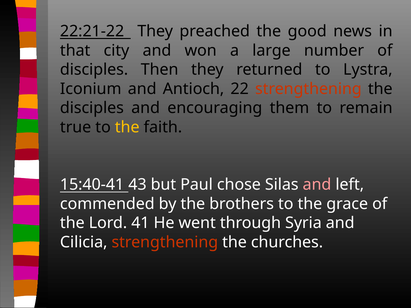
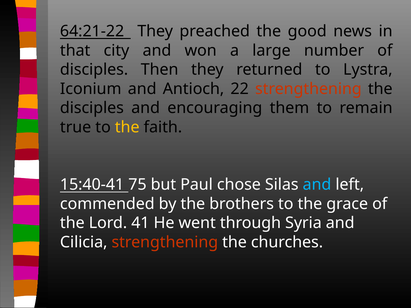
22:21-22: 22:21-22 -> 64:21-22
43: 43 -> 75
and at (317, 185) colour: pink -> light blue
